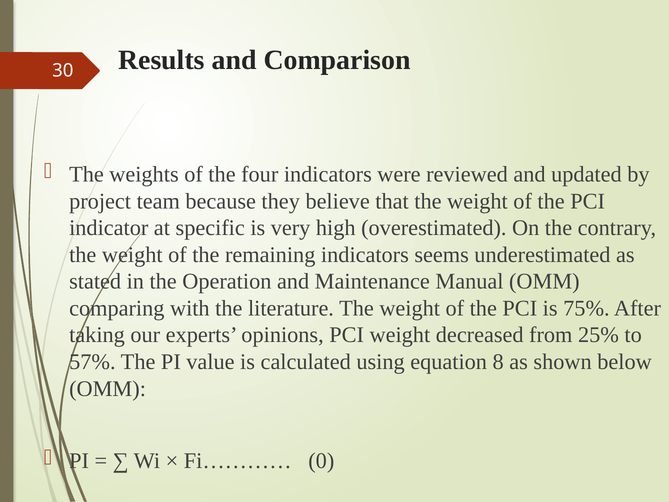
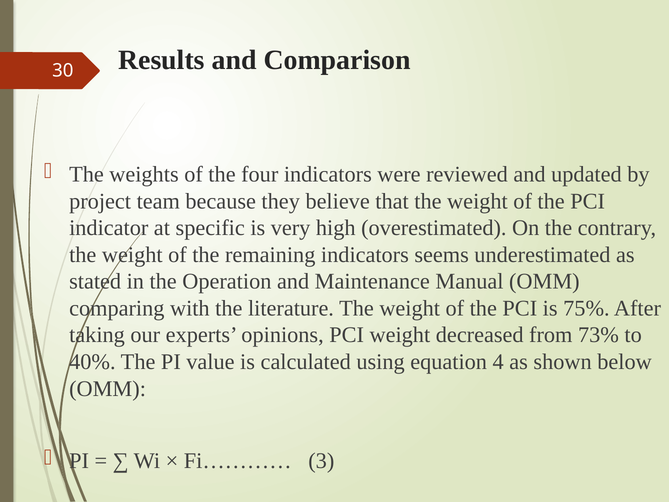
25%: 25% -> 73%
57%: 57% -> 40%
8: 8 -> 4
0: 0 -> 3
